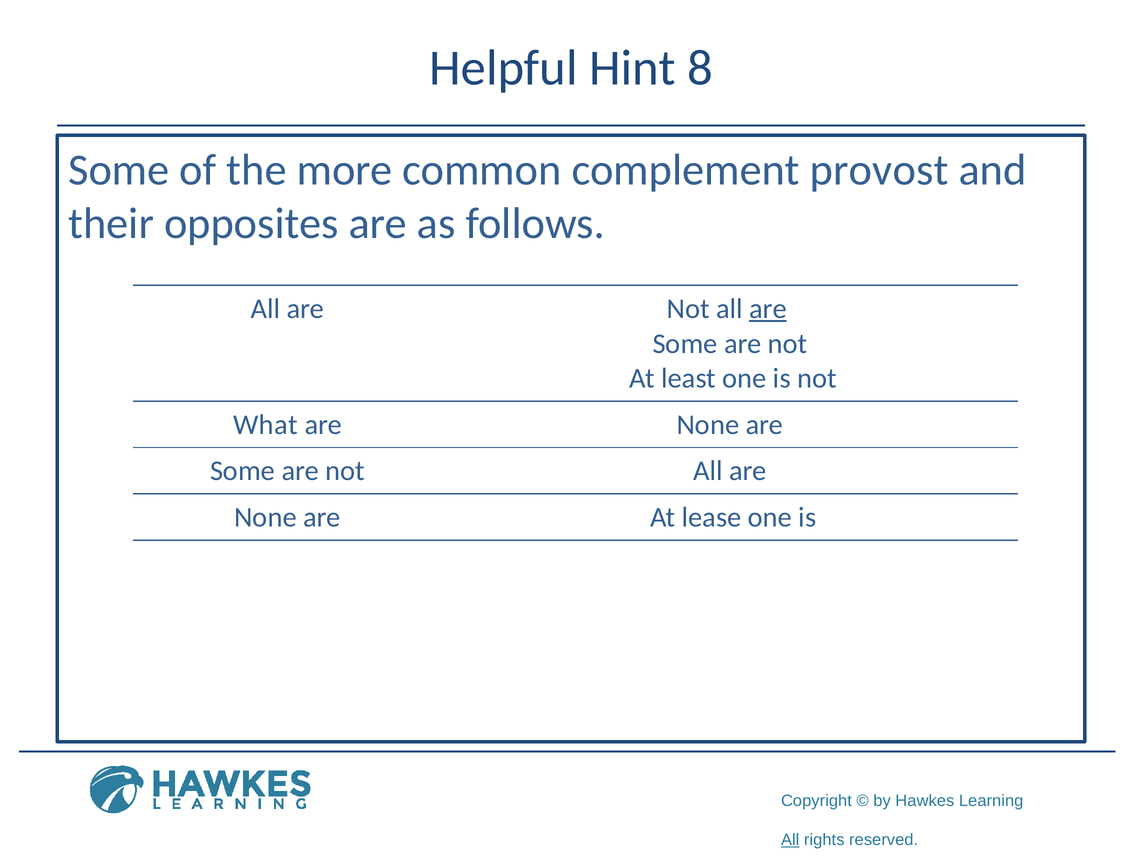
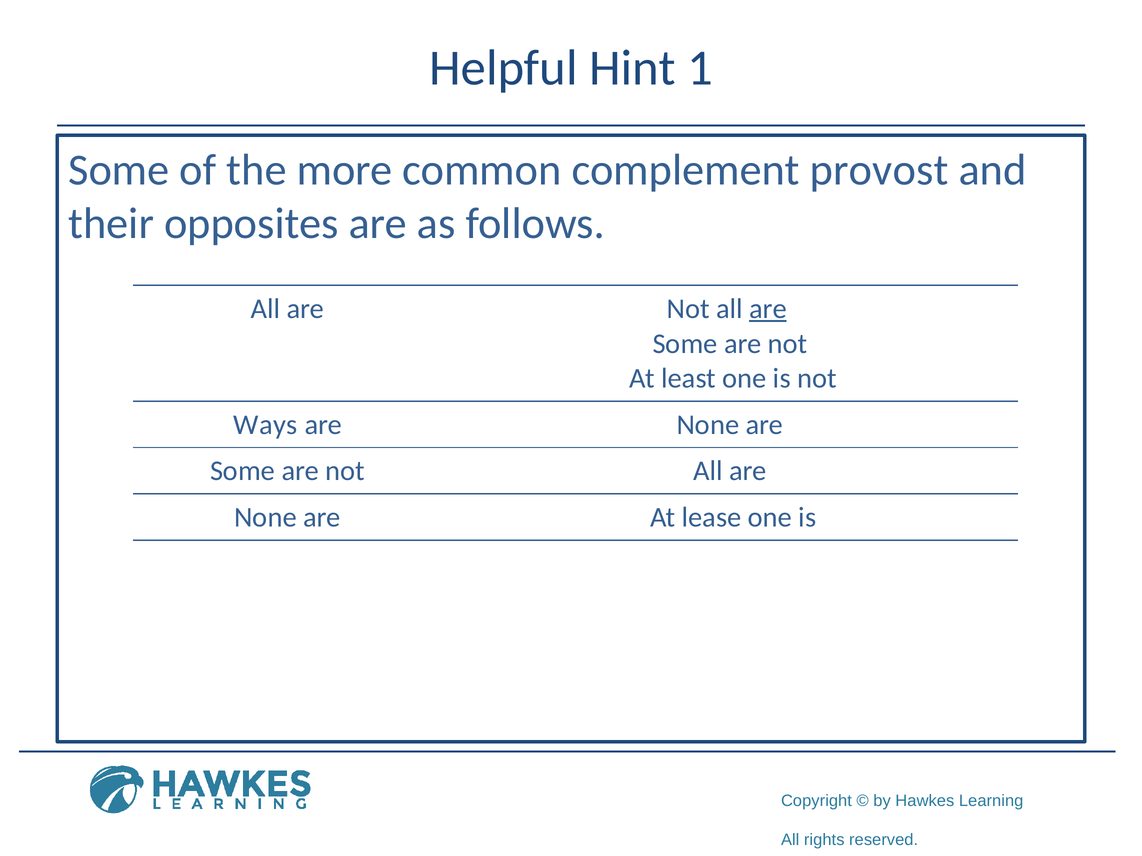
8: 8 -> 1
What: What -> Ways
All at (790, 840) underline: present -> none
